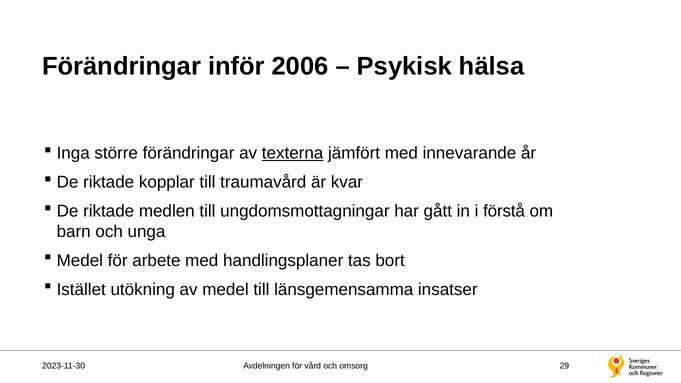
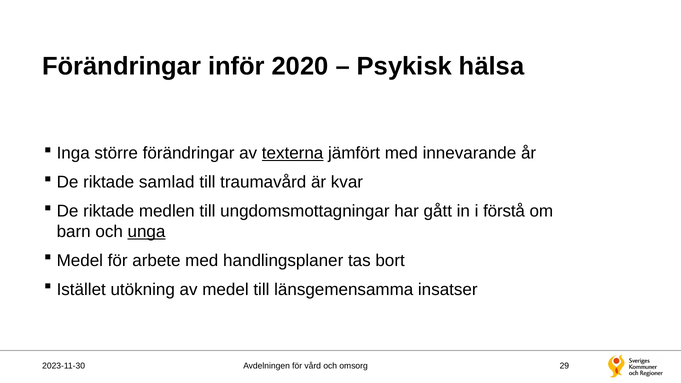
2006: 2006 -> 2020
kopplar: kopplar -> samlad
unga underline: none -> present
